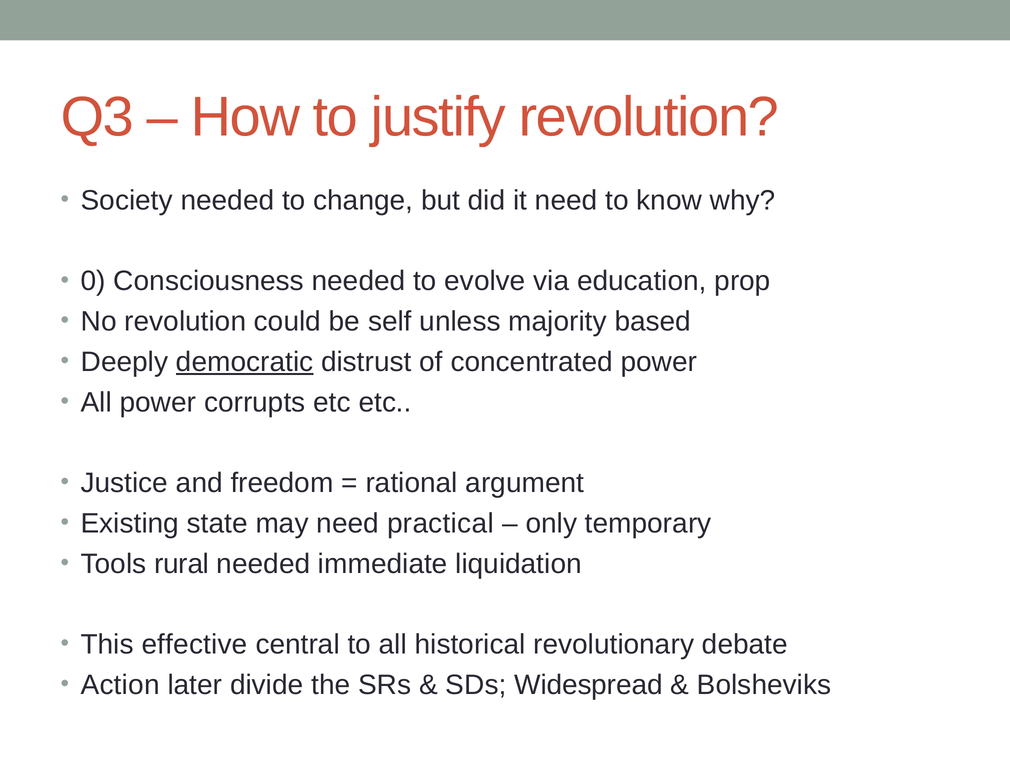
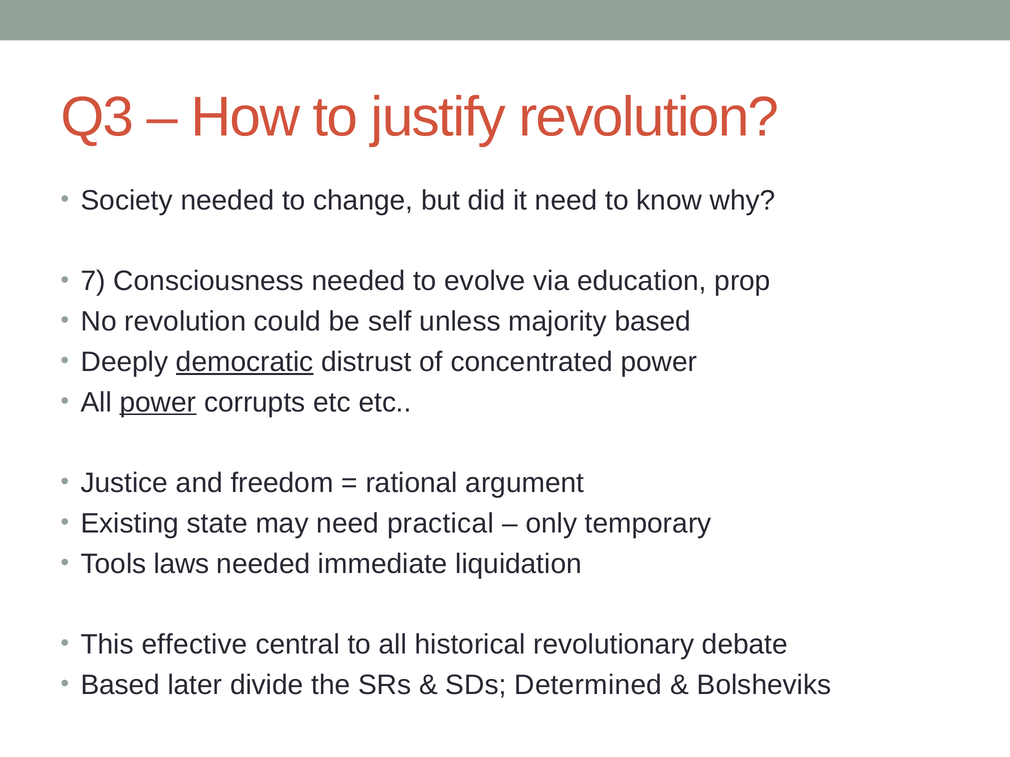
0: 0 -> 7
power at (158, 403) underline: none -> present
rural: rural -> laws
Action at (120, 685): Action -> Based
Widespread: Widespread -> Determined
